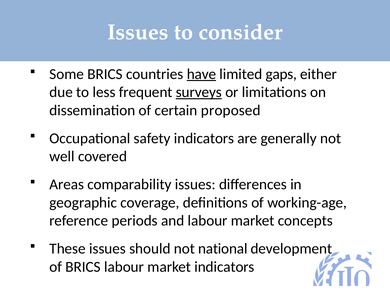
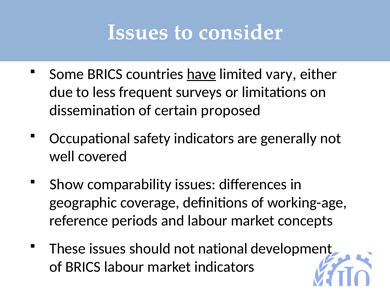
gaps: gaps -> vary
surveys underline: present -> none
Areas: Areas -> Show
